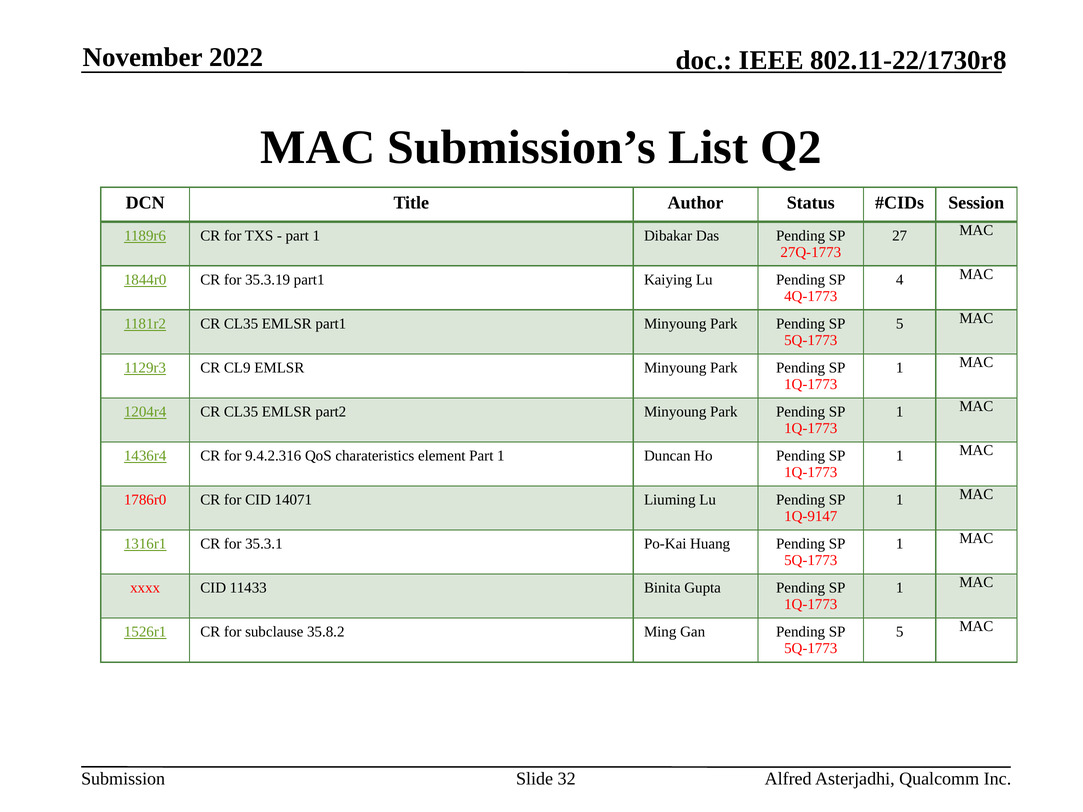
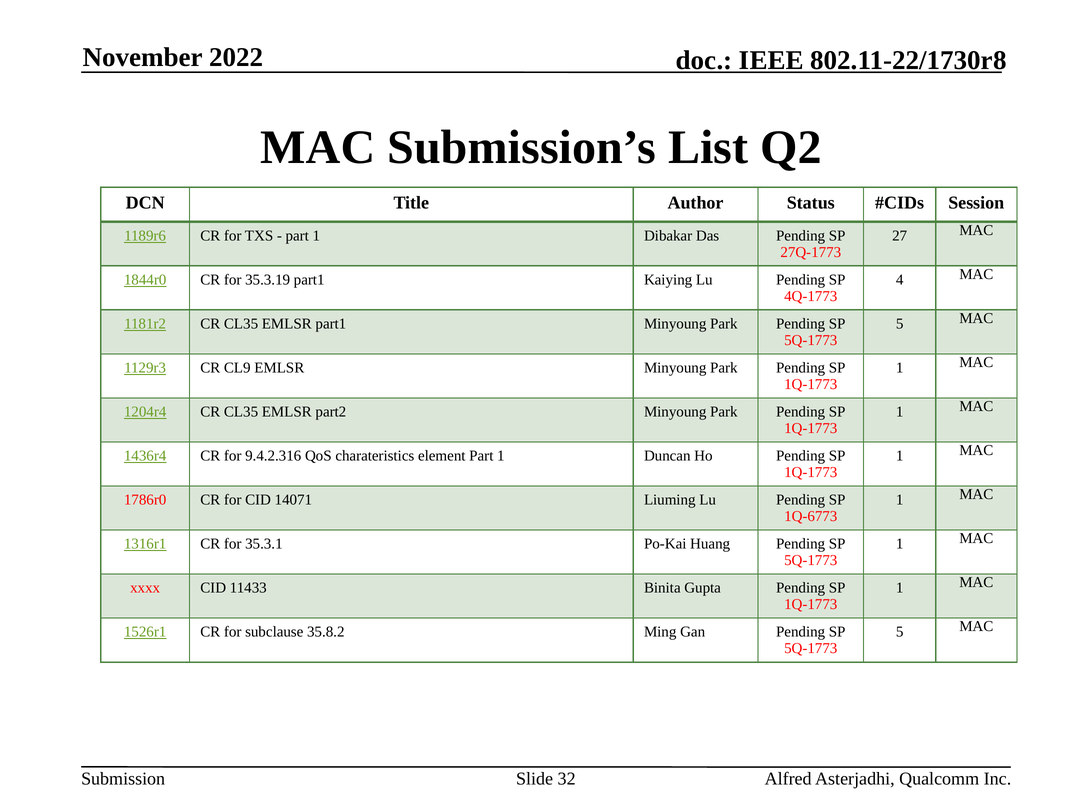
1Q-9147: 1Q-9147 -> 1Q-6773
